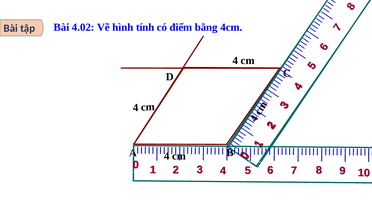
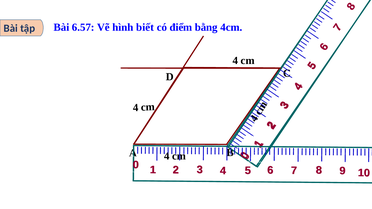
4.02: 4.02 -> 6.57
tính: tính -> biết
